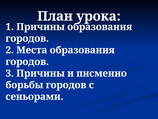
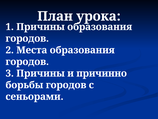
писменно: писменно -> причинно
